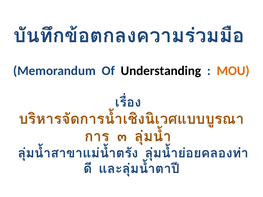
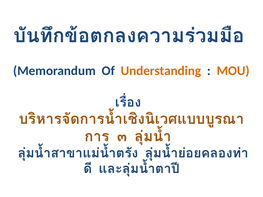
Understanding colour: black -> orange
